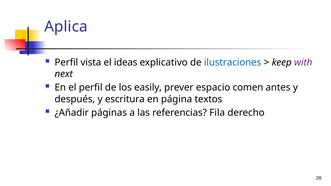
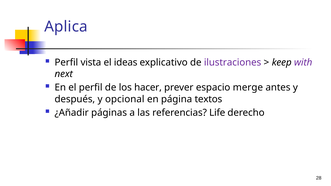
ilustraciones colour: blue -> purple
easily: easily -> hacer
comen: comen -> merge
escritura: escritura -> opcional
Fila: Fila -> Life
